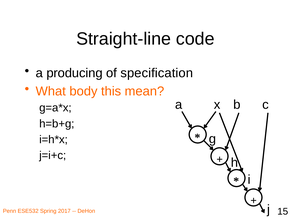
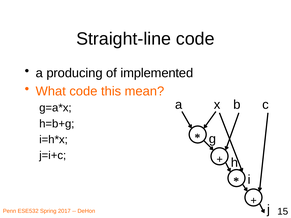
specification: specification -> implemented
What body: body -> code
